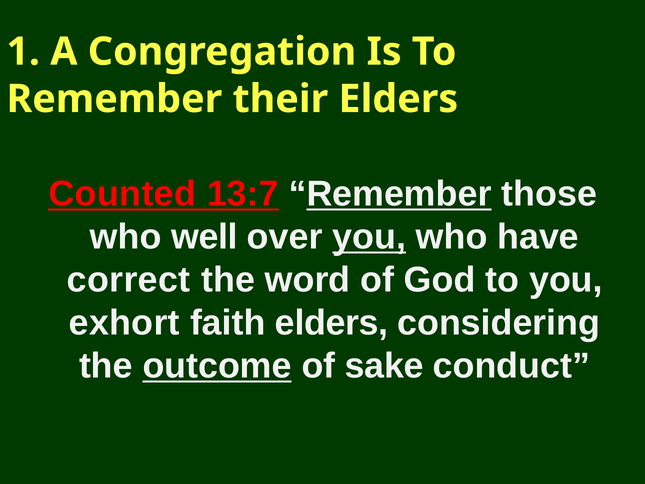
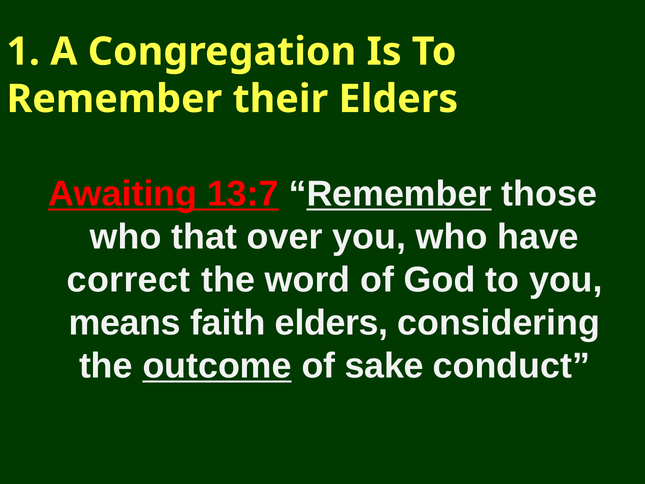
Counted: Counted -> Awaiting
well: well -> that
you at (369, 237) underline: present -> none
exhort: exhort -> means
